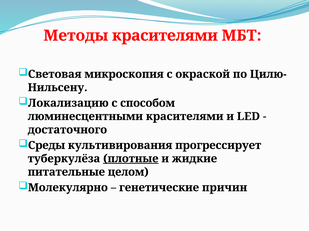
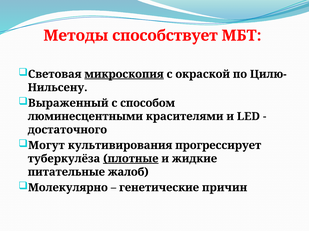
Методы красителями: красителями -> способствует
микроскопия underline: none -> present
Локализацию: Локализацию -> Выраженный
Среды: Среды -> Могут
целом: целом -> жалоб
